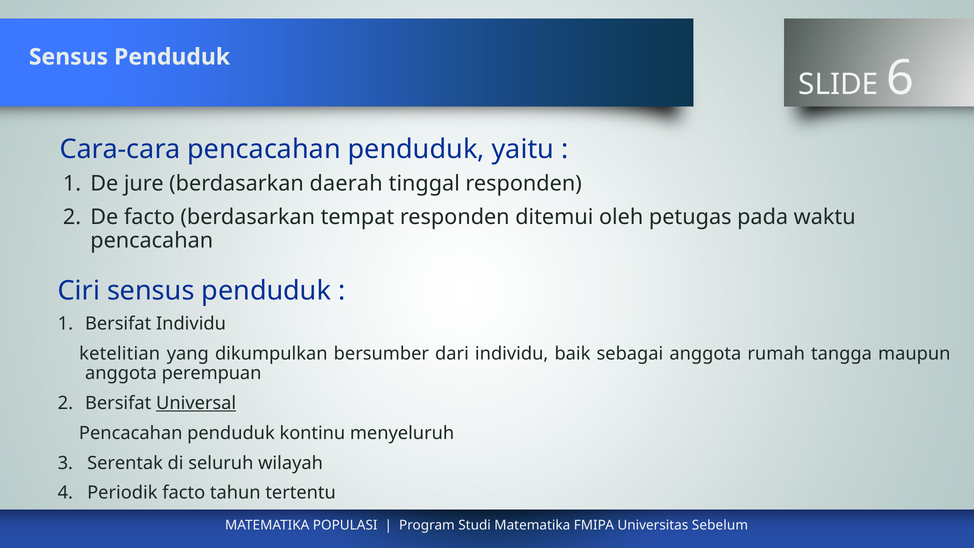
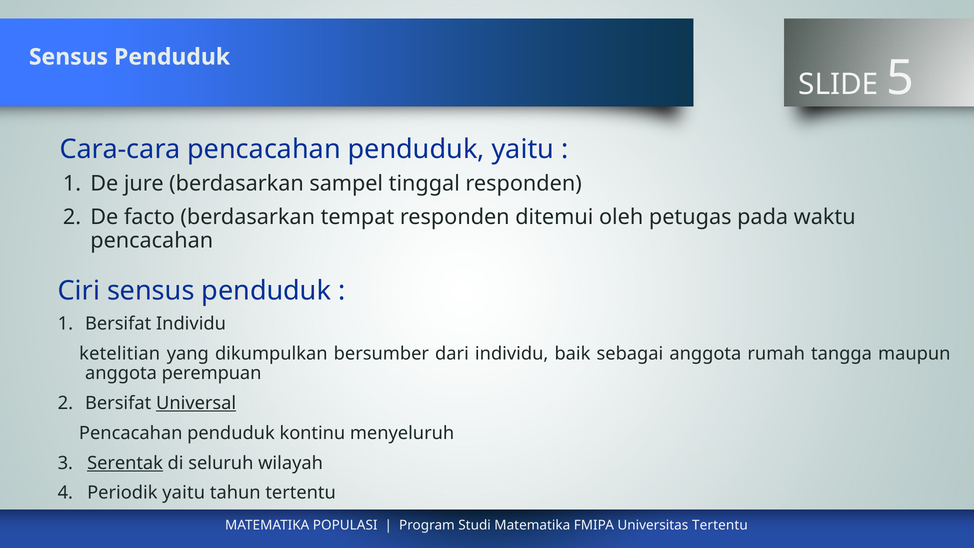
6: 6 -> 5
daerah: daerah -> sampel
Serentak underline: none -> present
Periodik facto: facto -> yaitu
Universitas Sebelum: Sebelum -> Tertentu
